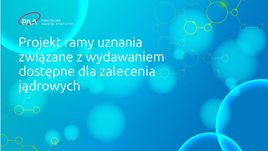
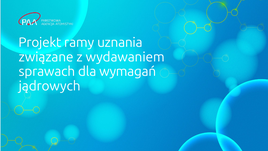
dostępne: dostępne -> sprawach
zalecenia: zalecenia -> wymagań
